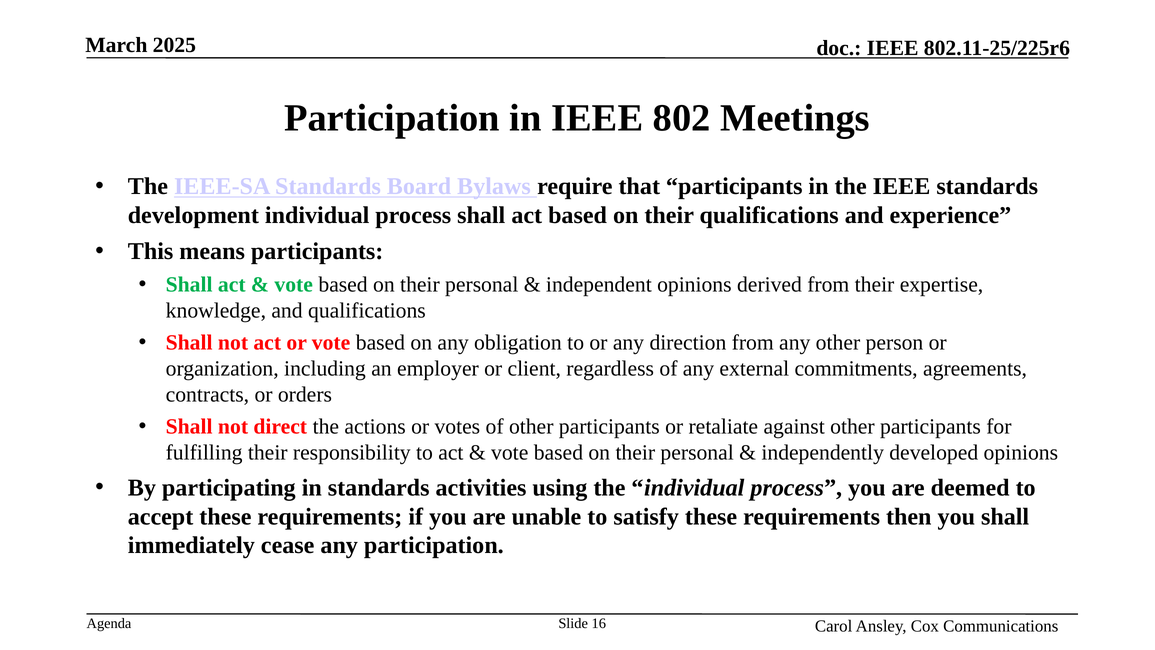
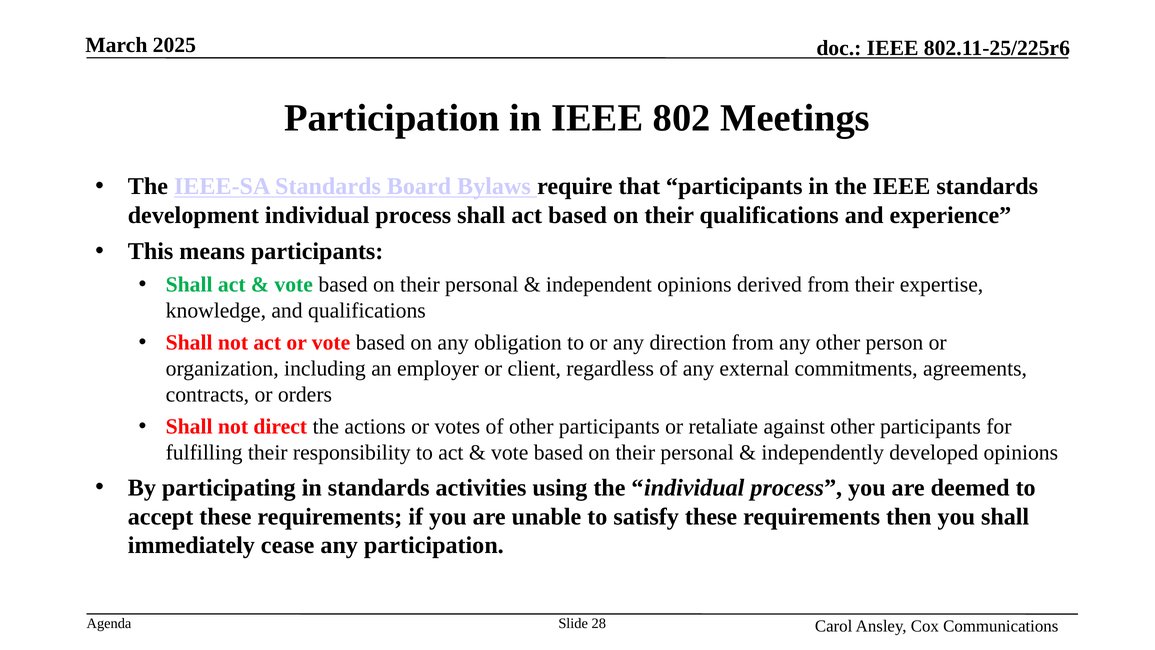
16: 16 -> 28
